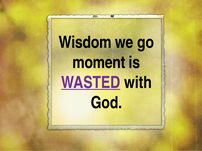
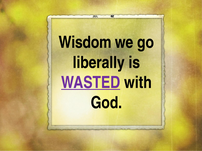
moment: moment -> liberally
